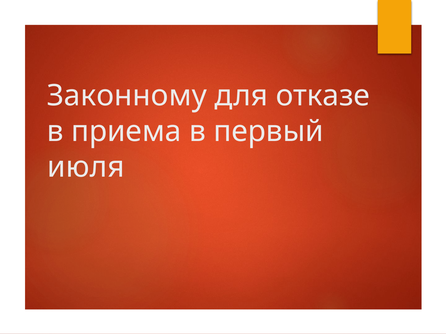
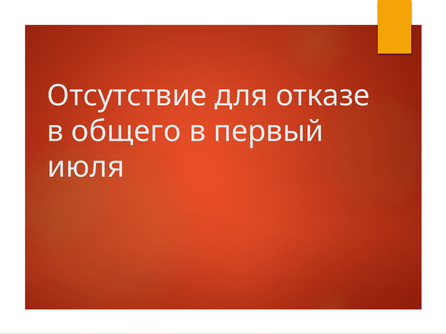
Законному: Законному -> Отсутствие
приема: приема -> общего
